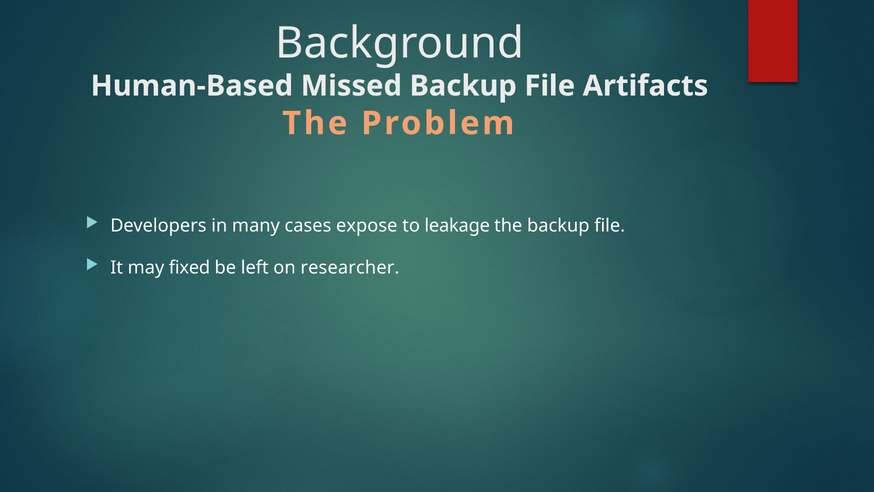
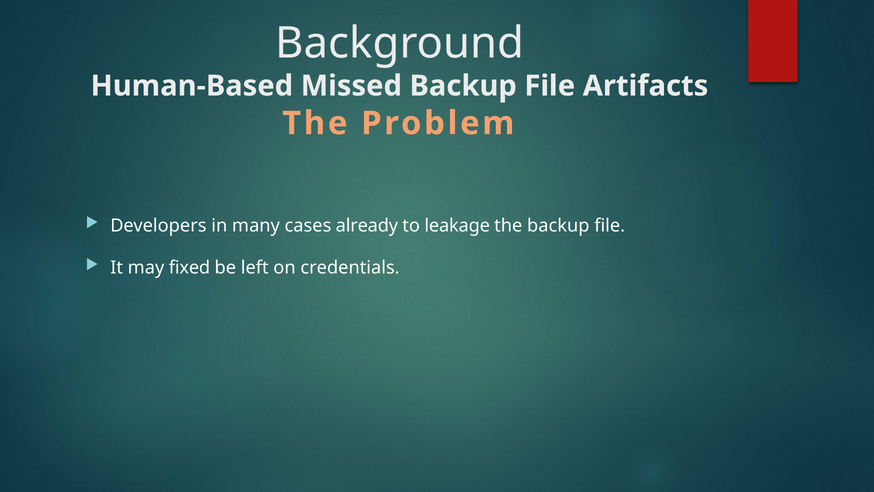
expose: expose -> already
researcher: researcher -> credentials
